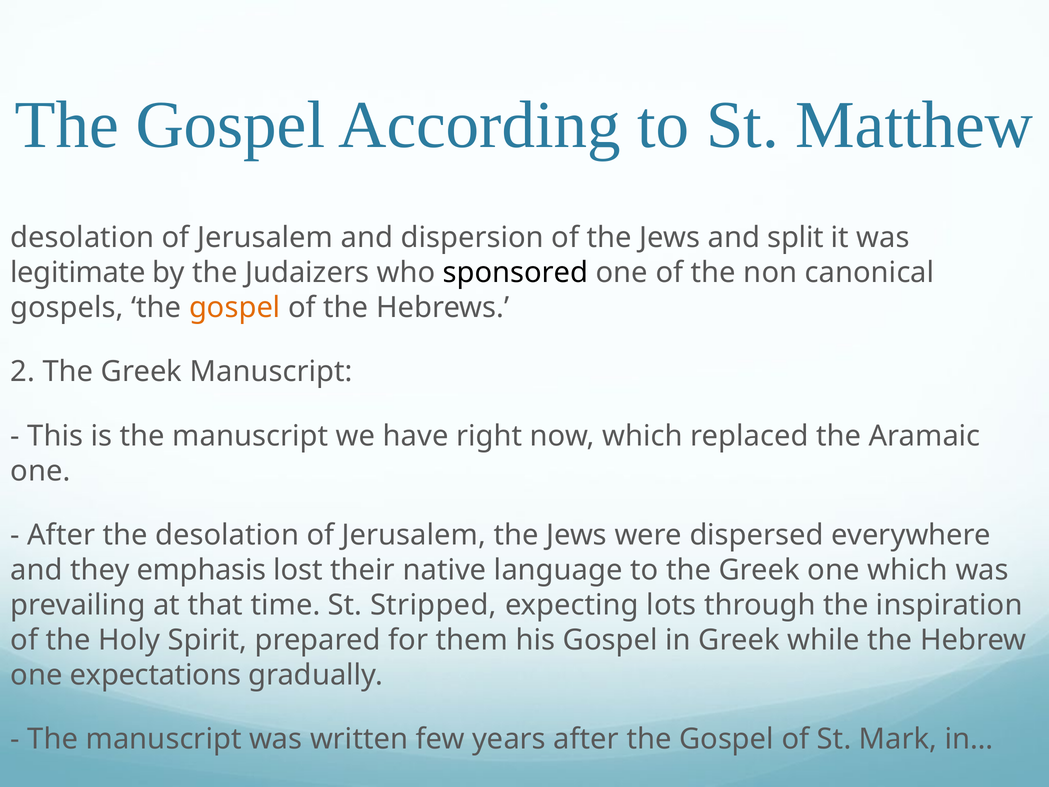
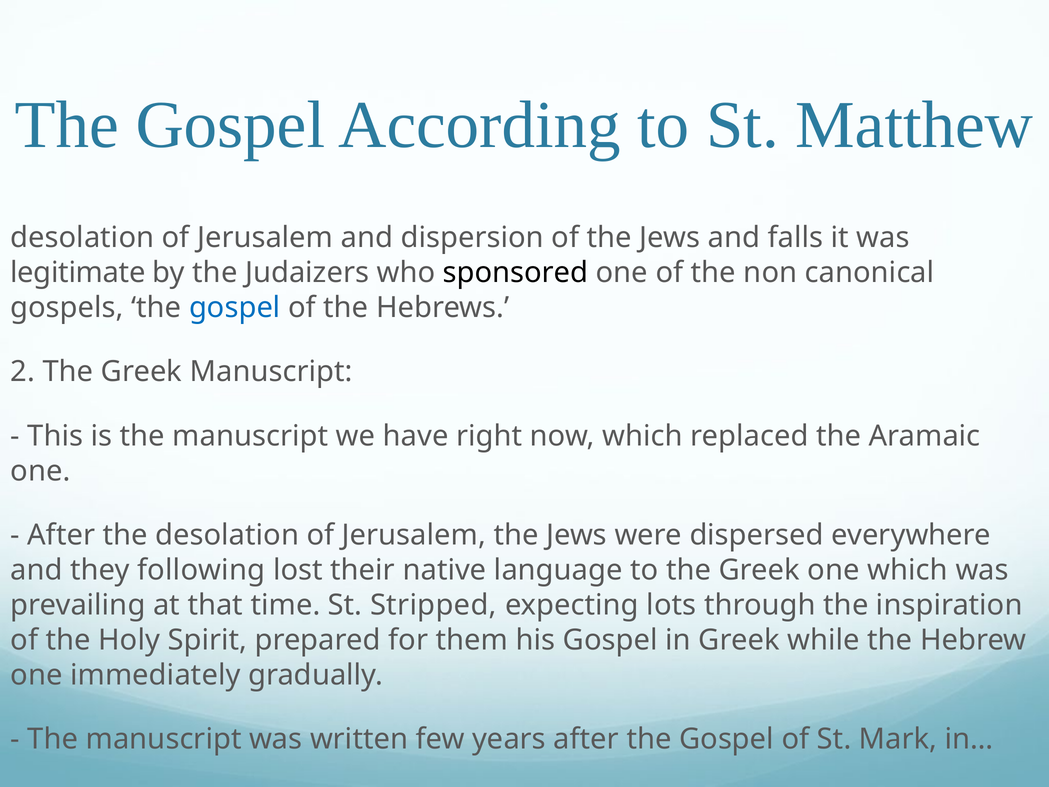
split: split -> falls
gospel at (235, 307) colour: orange -> blue
emphasis: emphasis -> following
expectations: expectations -> immediately
